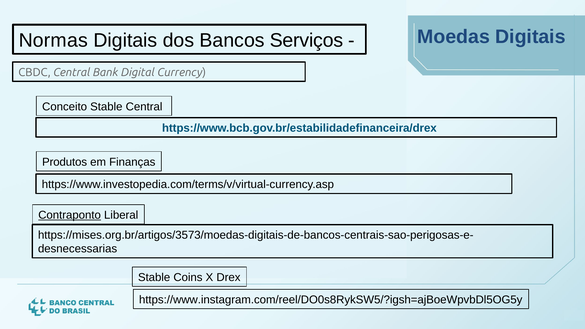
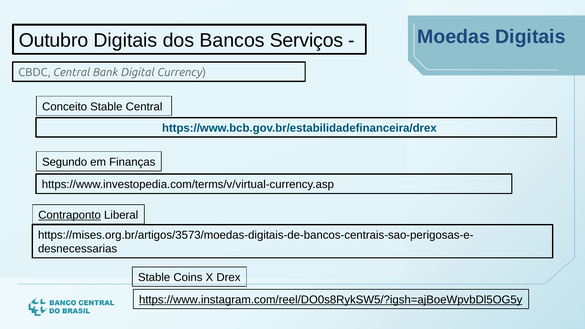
Normas: Normas -> Outubro
Produtos: Produtos -> Segundo
https://www.instagram.com/reel/DO0s8RykSW5/?igsh=ajBoeWpvbDl5OG5y underline: none -> present
